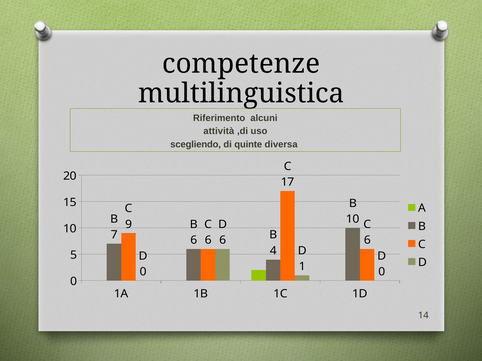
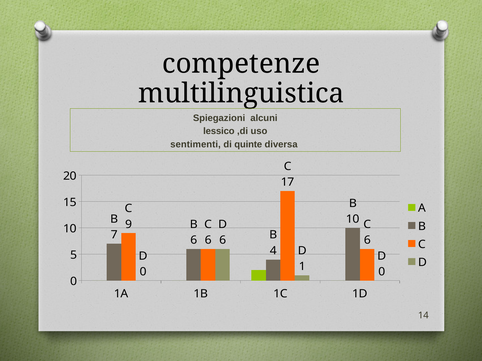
Riferimento: Riferimento -> Spiegazioni
attività: attività -> lessico
scegliendo: scegliendo -> sentimenti
